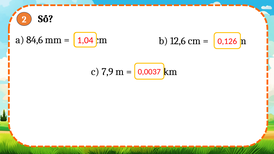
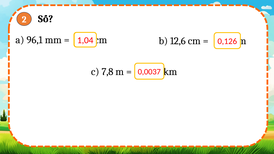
84,6: 84,6 -> 96,1
7,9: 7,9 -> 7,8
